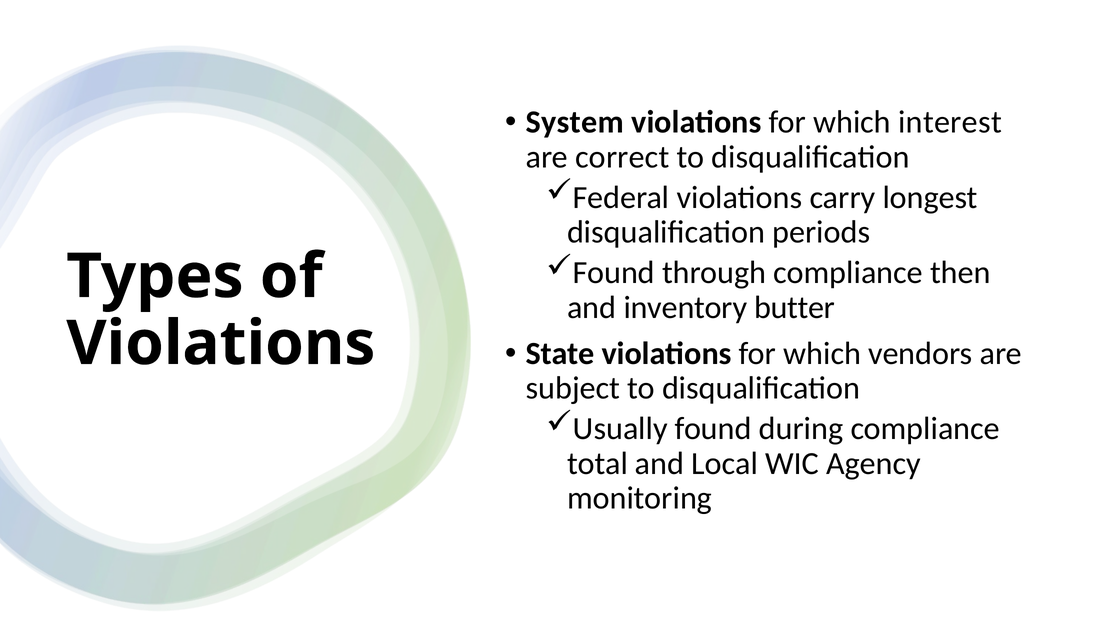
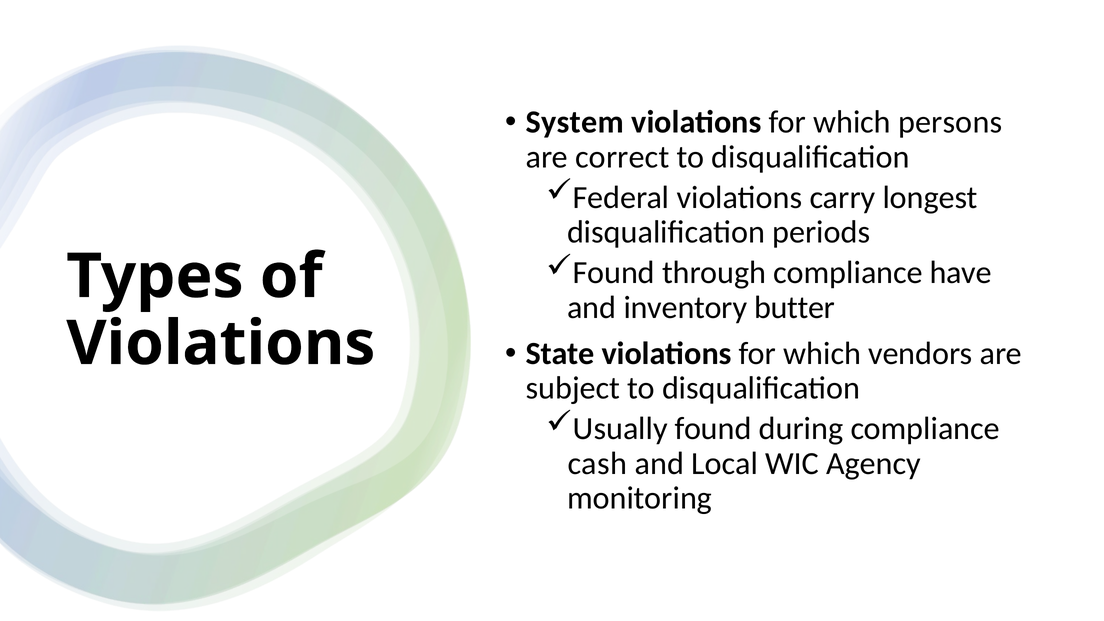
interest: interest -> persons
then: then -> have
total: total -> cash
